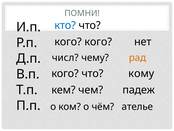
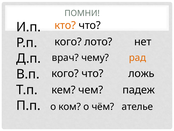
кто colour: blue -> orange
кого кого: кого -> лото
числ: числ -> врач
кому: кому -> ложь
